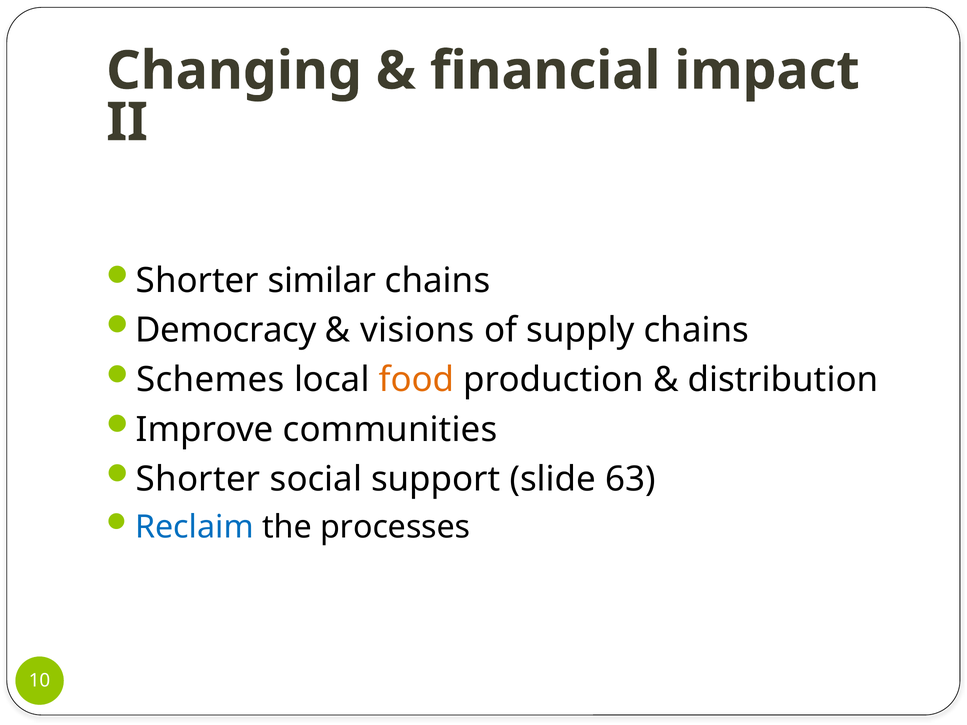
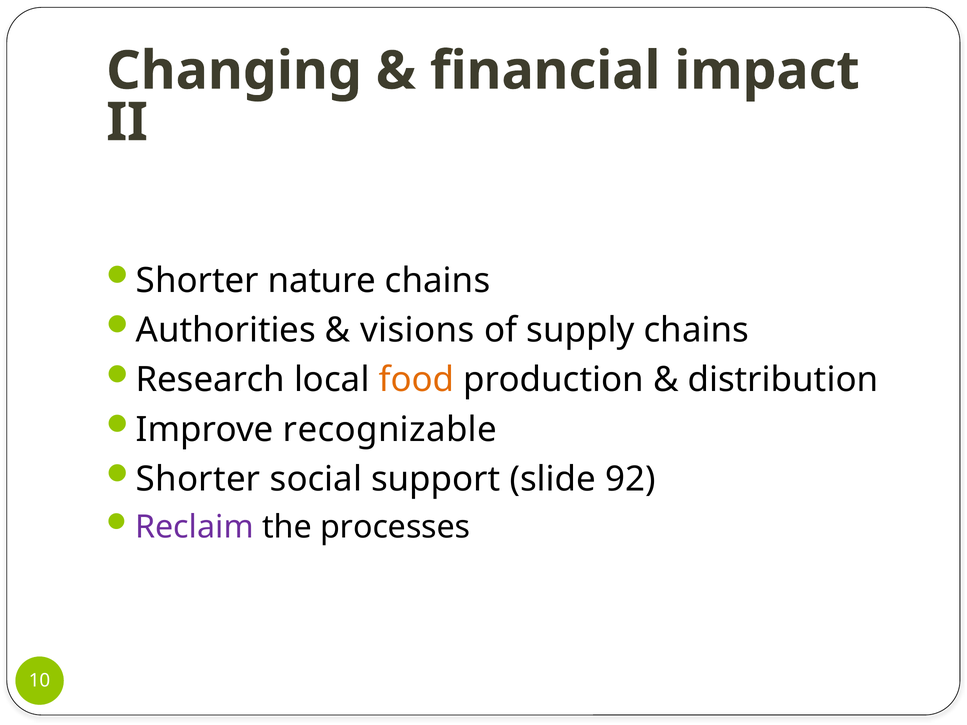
similar: similar -> nature
Democracy: Democracy -> Authorities
Schemes: Schemes -> Research
communities: communities -> recognizable
63: 63 -> 92
Reclaim colour: blue -> purple
